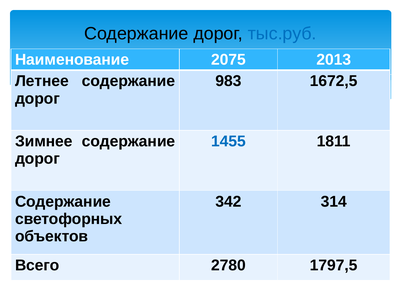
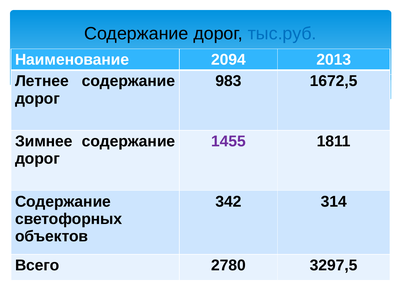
2075: 2075 -> 2094
1455 colour: blue -> purple
1797,5: 1797,5 -> 3297,5
